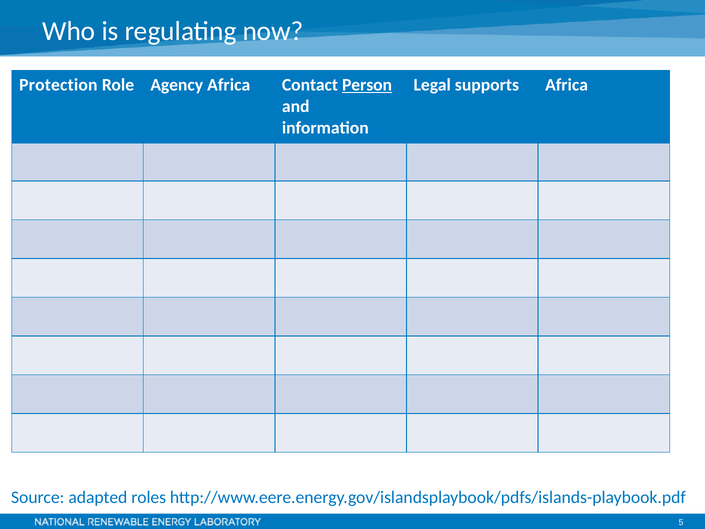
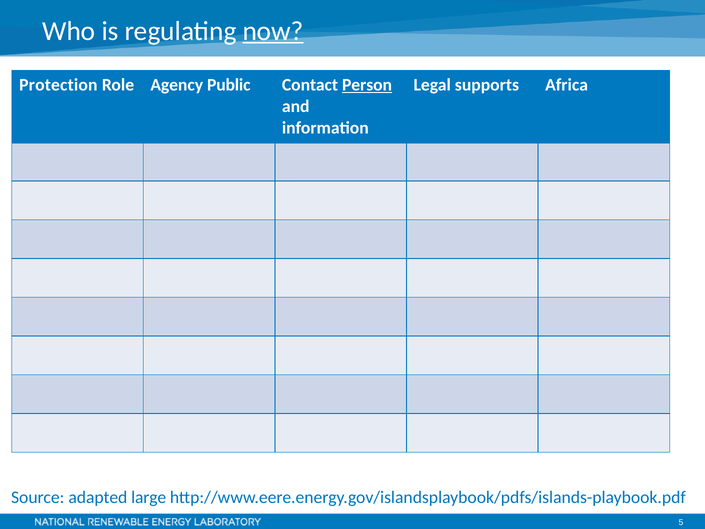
now underline: none -> present
Agency Africa: Africa -> Public
roles: roles -> large
